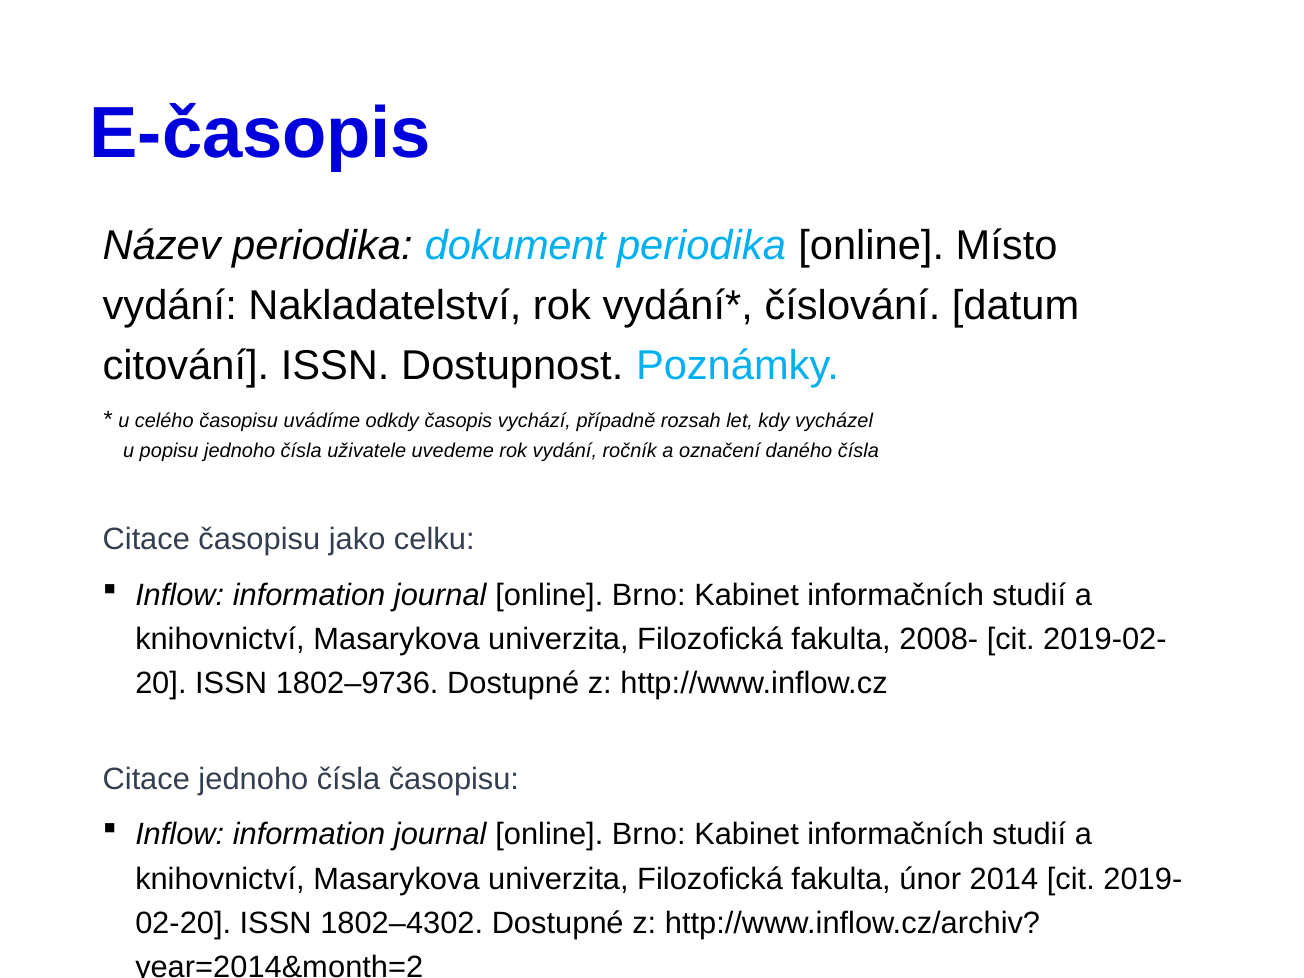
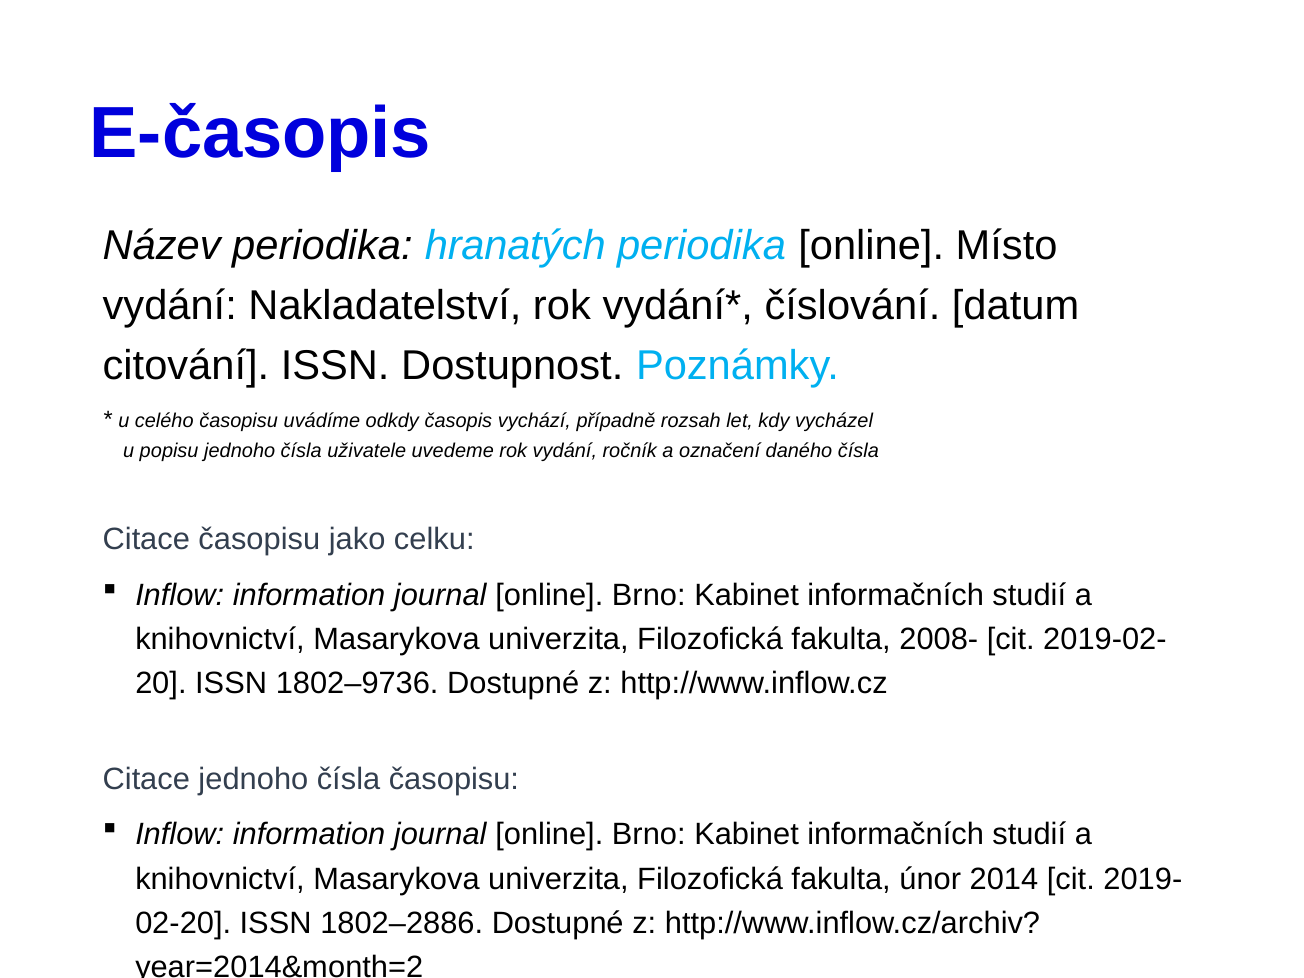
dokument: dokument -> hranatých
1802–4302: 1802–4302 -> 1802–2886
